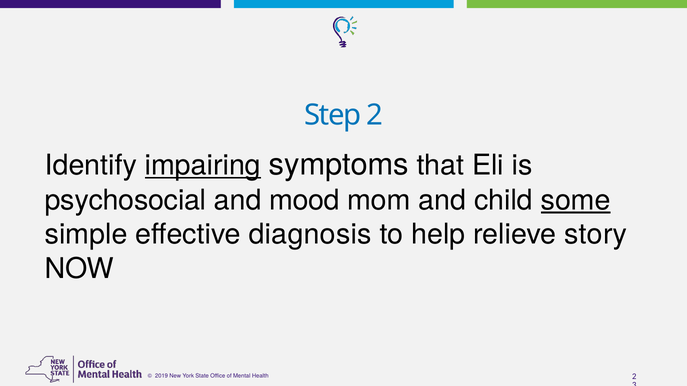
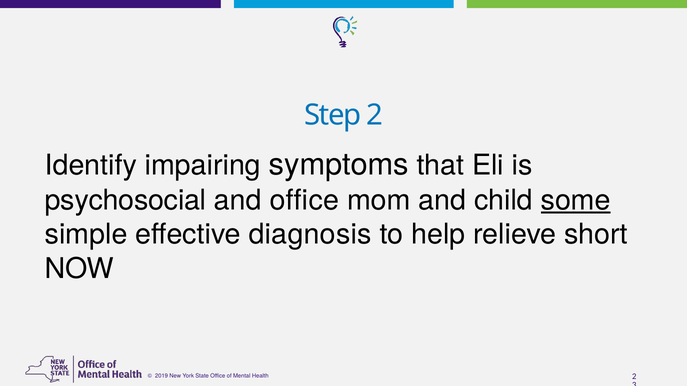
impairing underline: present -> none
and mood: mood -> office
story: story -> short
